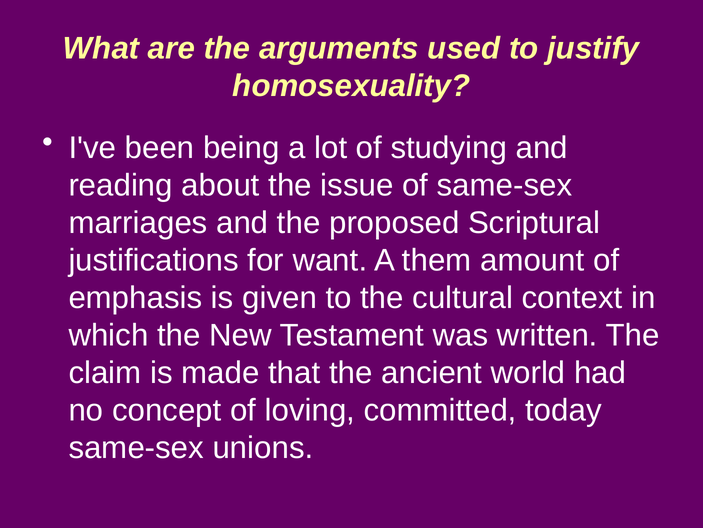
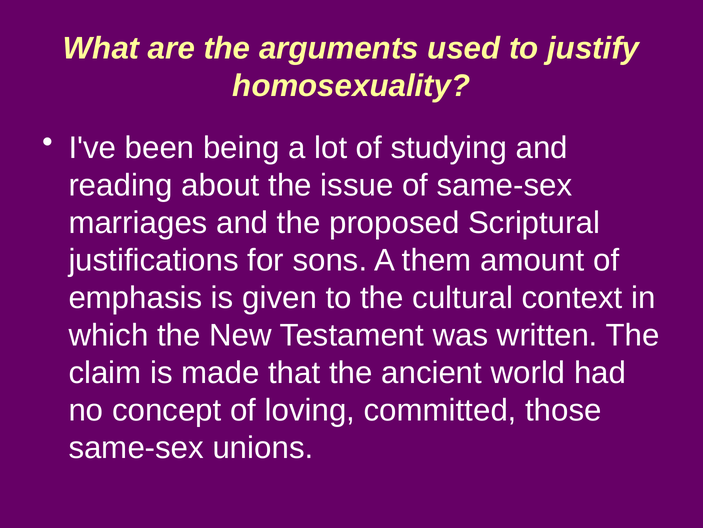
want: want -> sons
today: today -> those
